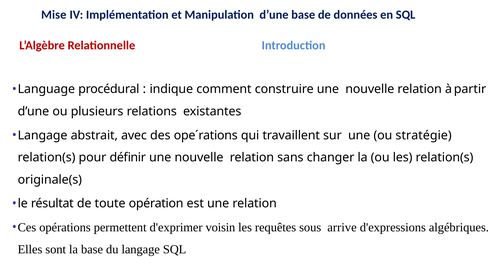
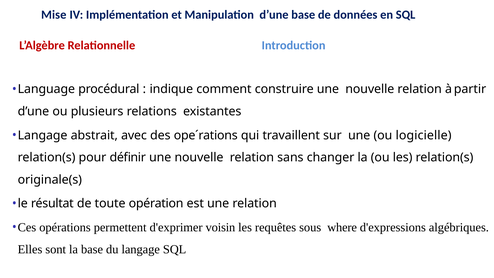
stratégie: stratégie -> logicielle
arrive: arrive -> where
